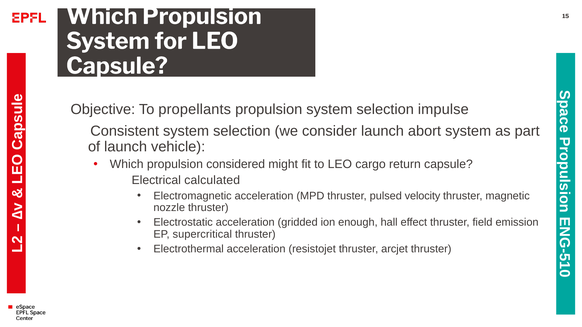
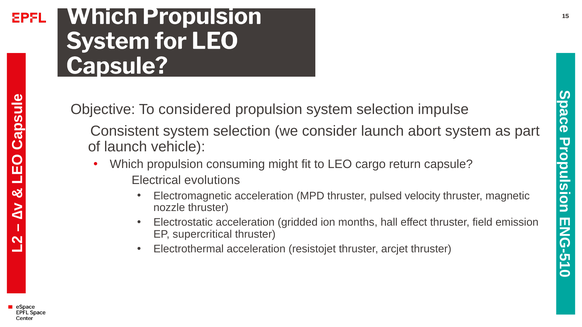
propellants: propellants -> considered
considered: considered -> consuming
calculated: calculated -> evolutions
enough: enough -> months
